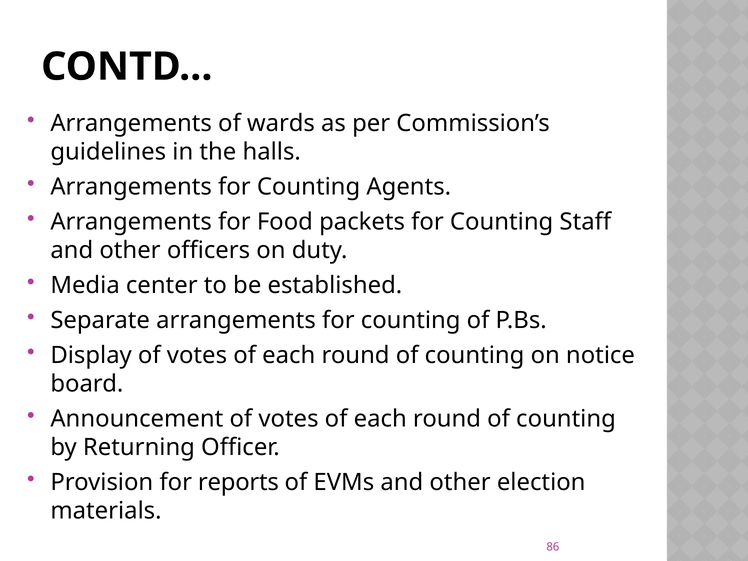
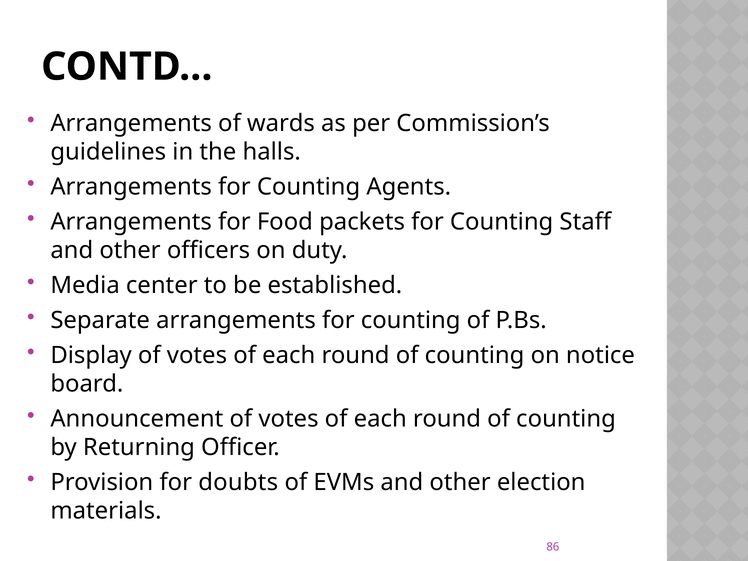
reports: reports -> doubts
